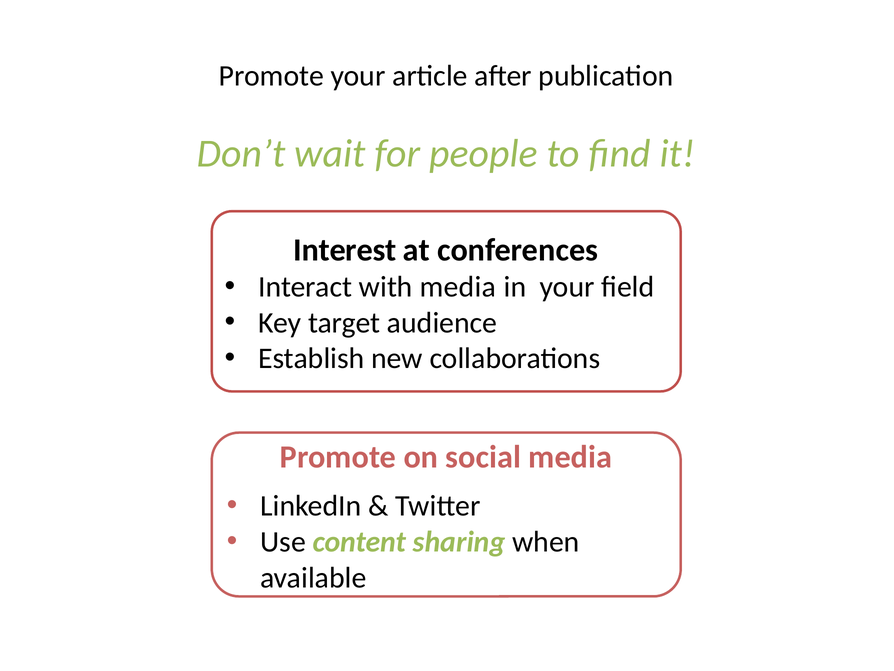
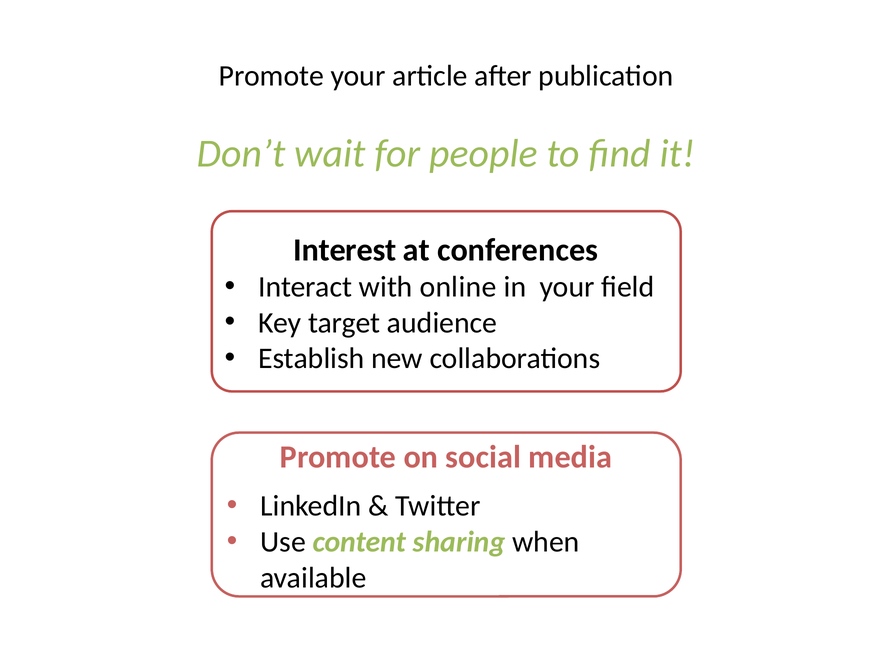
with media: media -> online
